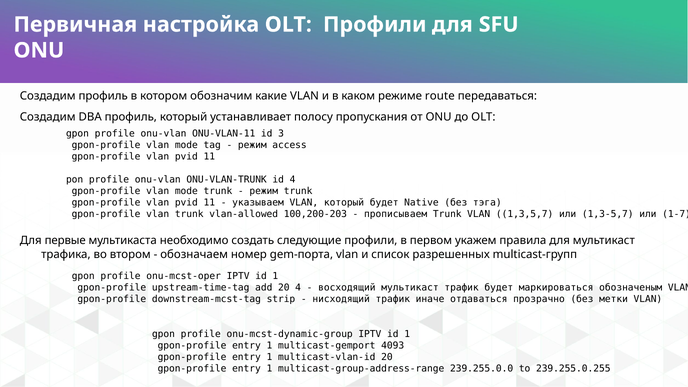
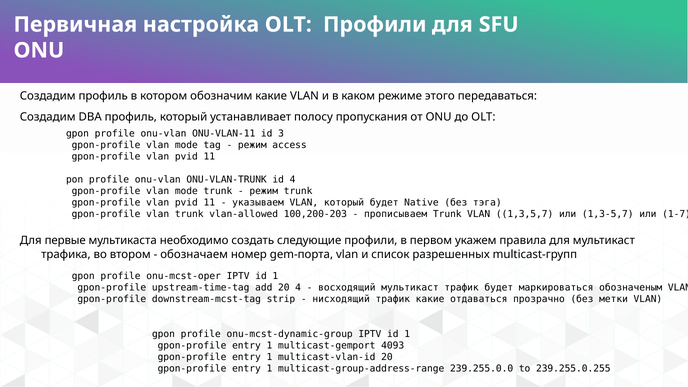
route: route -> этого
трафик иначе: иначе -> какие
